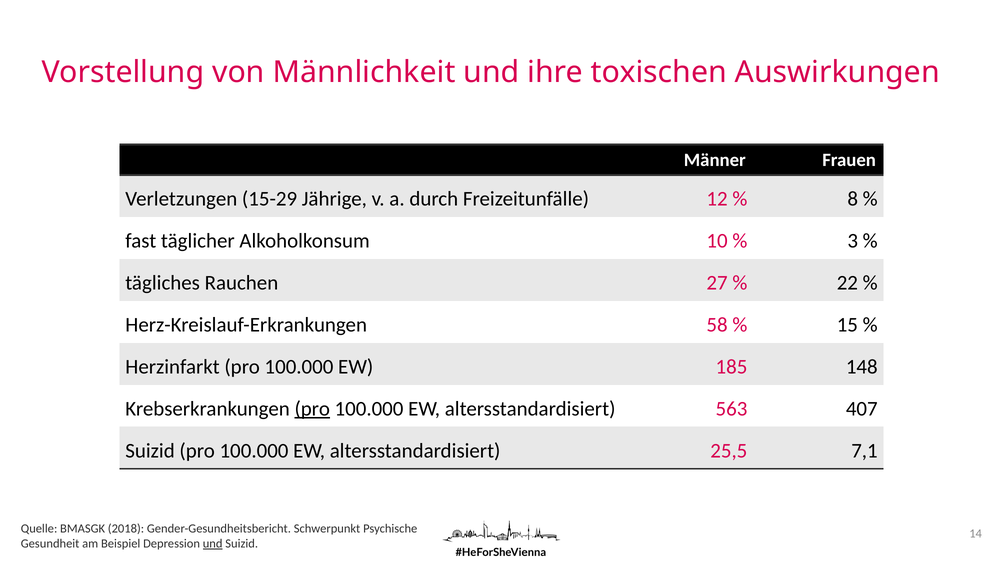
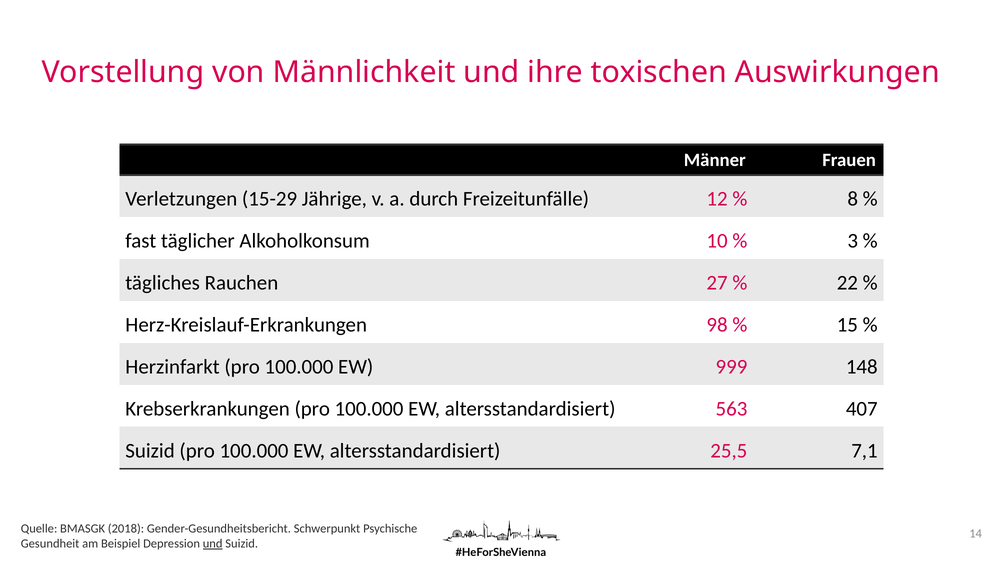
58: 58 -> 98
185: 185 -> 999
pro at (312, 409) underline: present -> none
